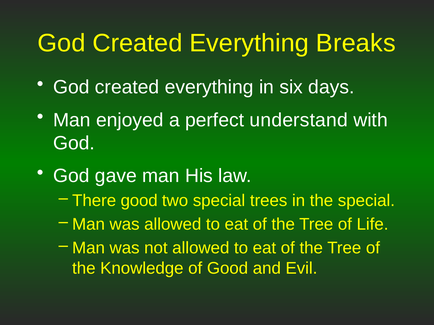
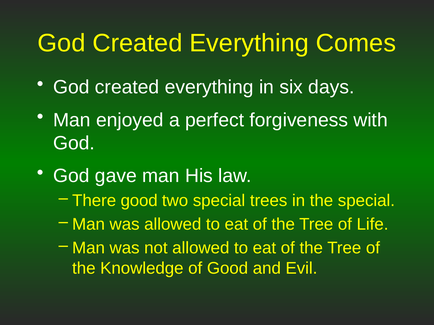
Breaks: Breaks -> Comes
understand: understand -> forgiveness
